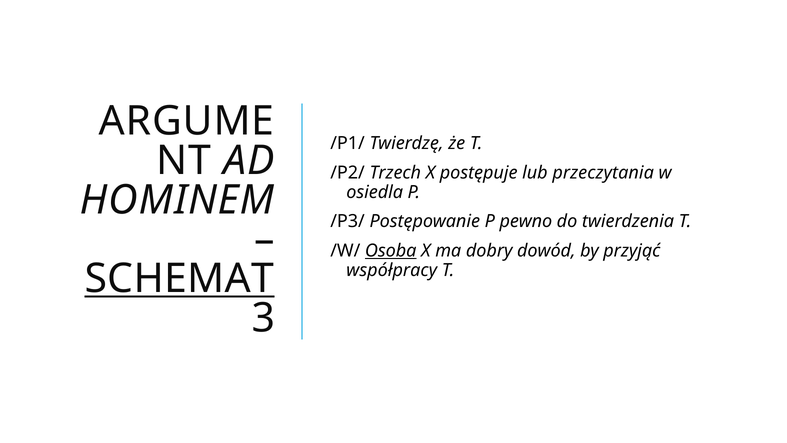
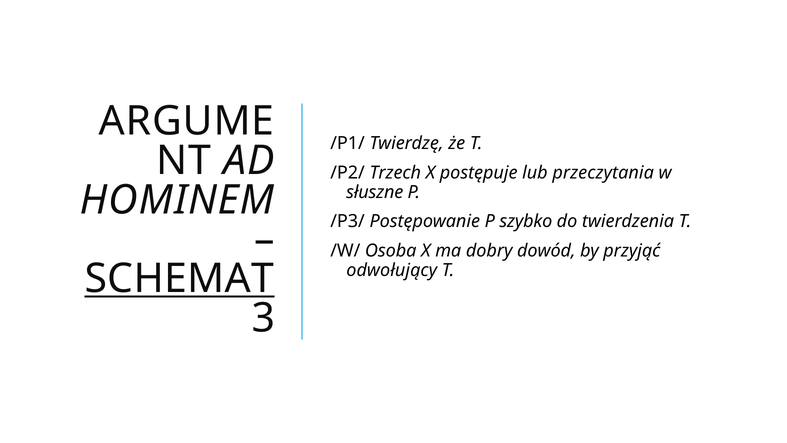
osiedla: osiedla -> słuszne
pewno: pewno -> szybko
Osoba underline: present -> none
współpracy: współpracy -> odwołujący
